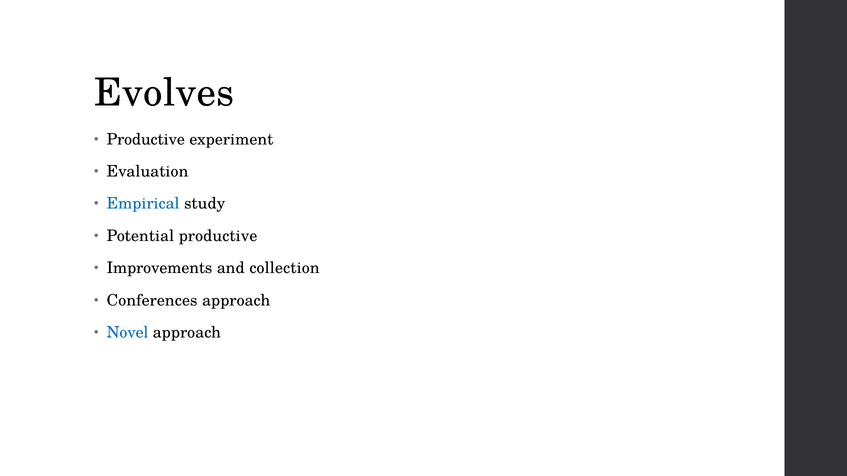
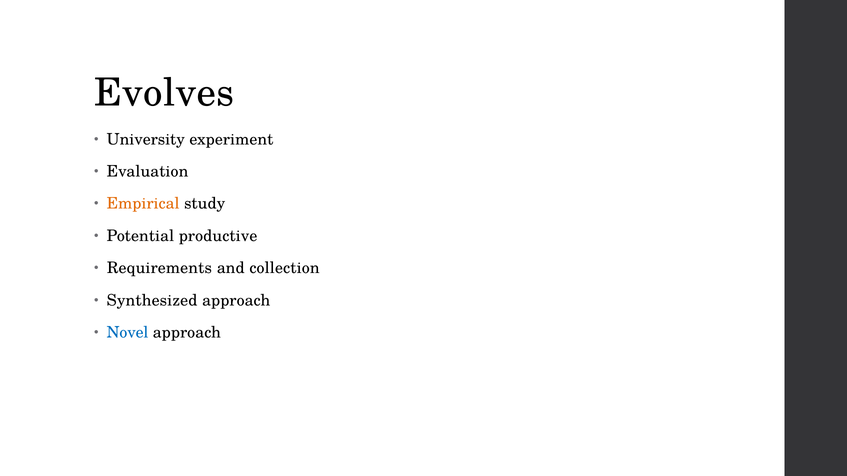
Productive at (146, 139): Productive -> University
Empirical colour: blue -> orange
Improvements: Improvements -> Requirements
Conferences: Conferences -> Synthesized
